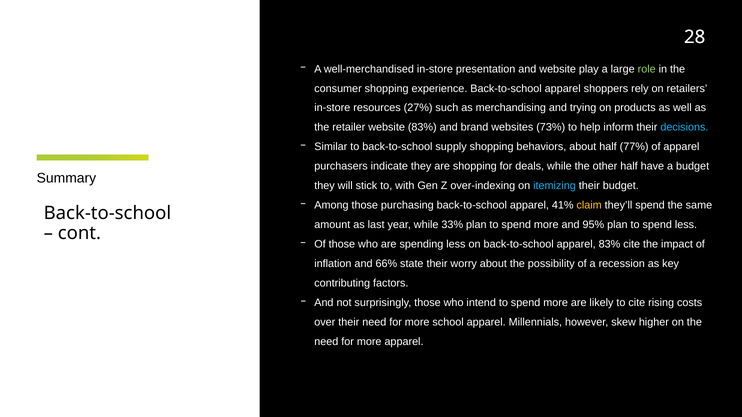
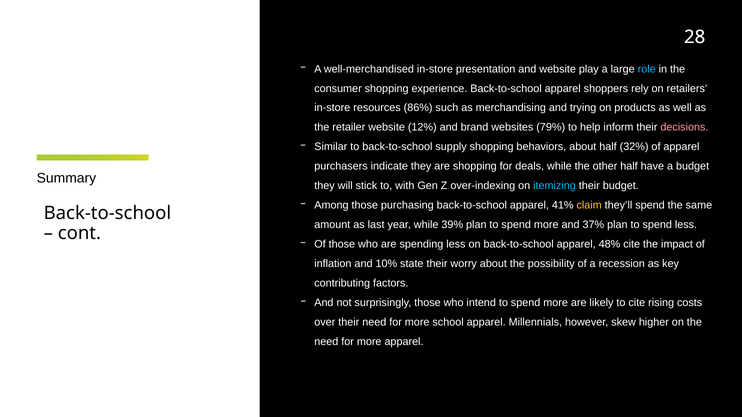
role colour: light green -> light blue
27%: 27% -> 86%
website 83%: 83% -> 12%
73%: 73% -> 79%
decisions colour: light blue -> pink
77%: 77% -> 32%
33%: 33% -> 39%
95%: 95% -> 37%
apparel 83%: 83% -> 48%
66%: 66% -> 10%
